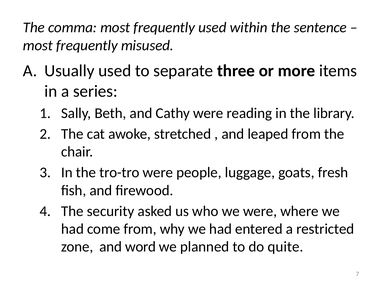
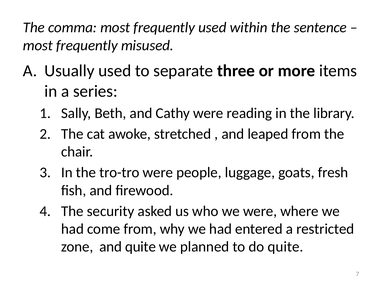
and word: word -> quite
